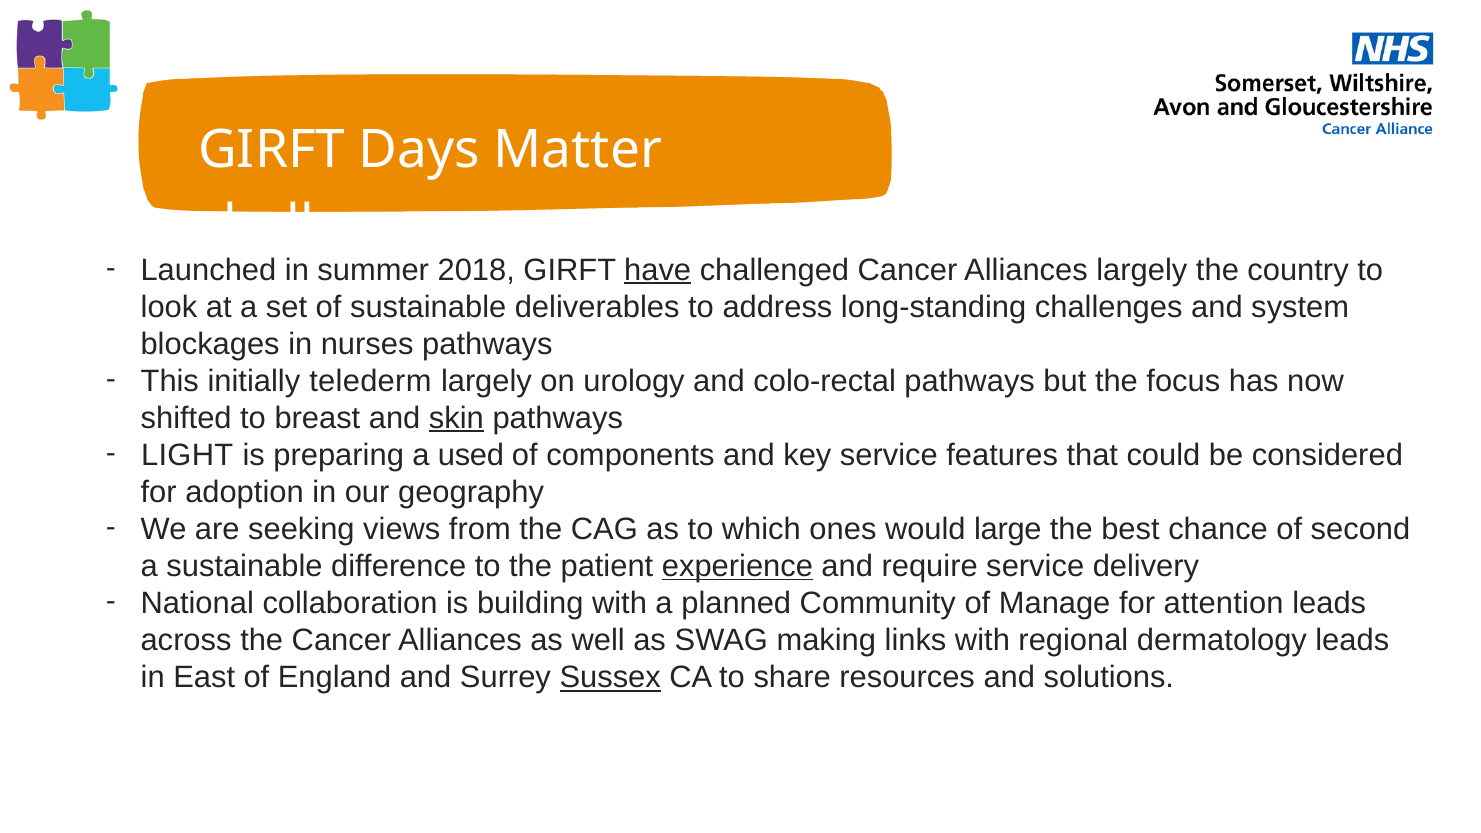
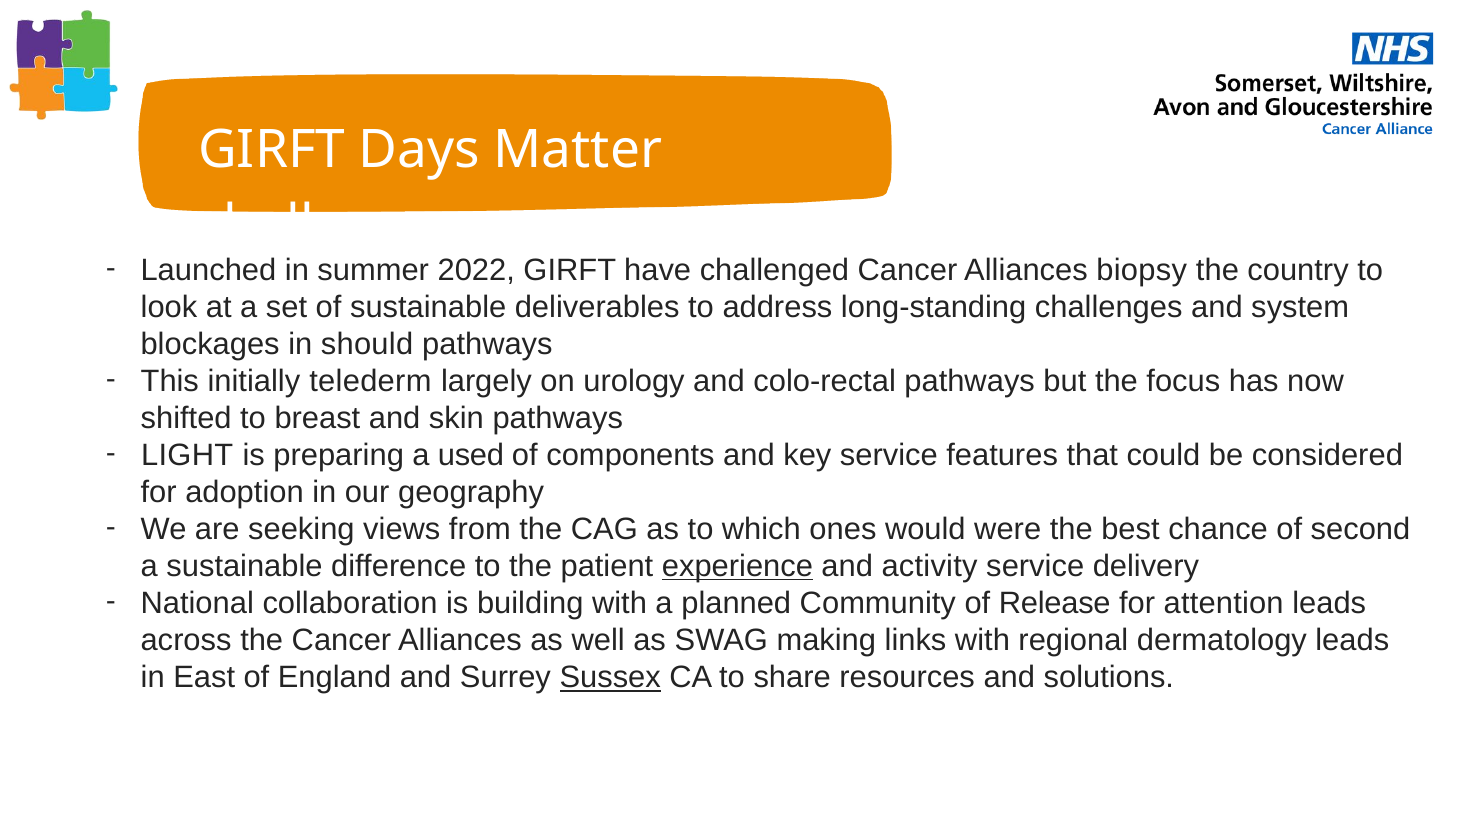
2018: 2018 -> 2022
have underline: present -> none
Alliances largely: largely -> biopsy
nurses: nurses -> should
skin underline: present -> none
large: large -> were
require: require -> activity
Manage: Manage -> Release
